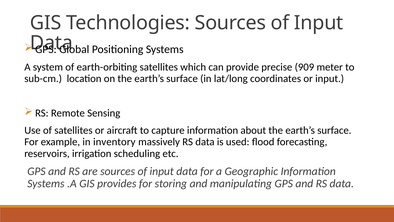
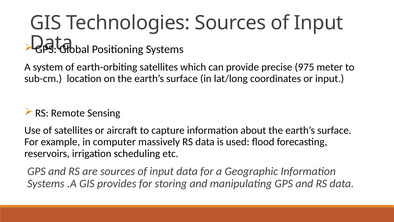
909: 909 -> 975
inventory: inventory -> computer
